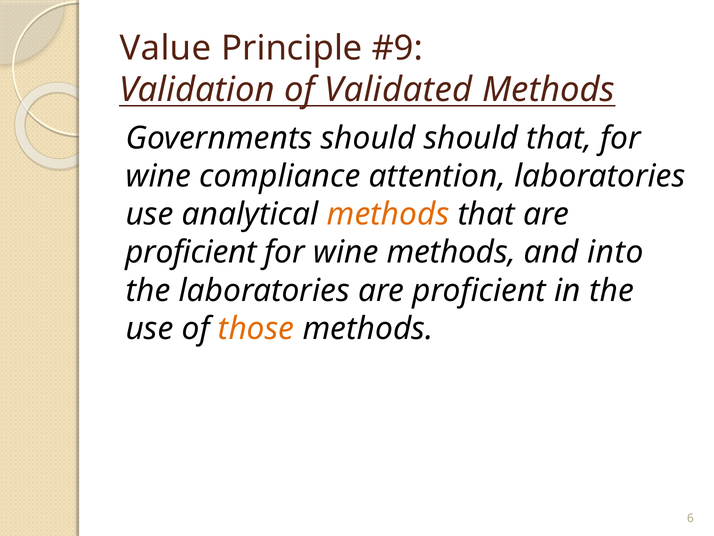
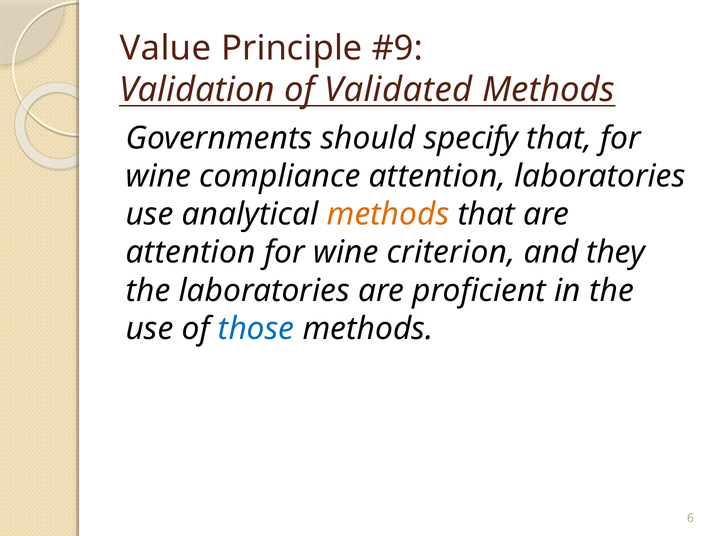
should should: should -> specify
proficient at (191, 252): proficient -> attention
wine methods: methods -> criterion
into: into -> they
those colour: orange -> blue
